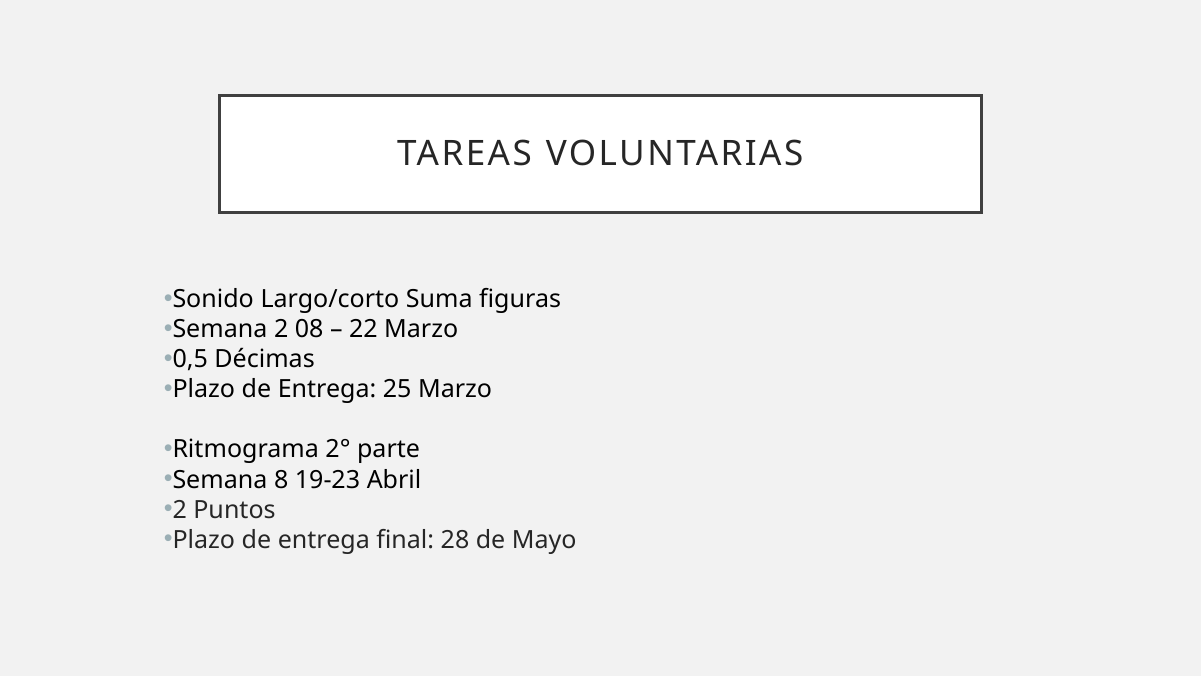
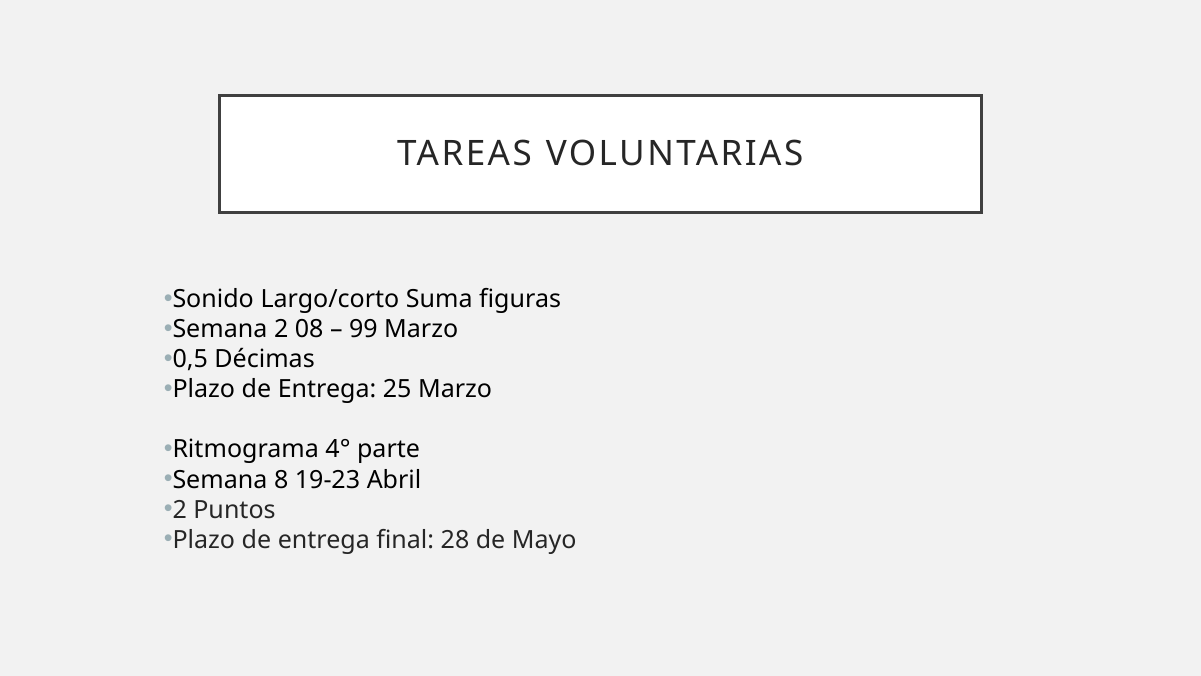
22: 22 -> 99
2°: 2° -> 4°
